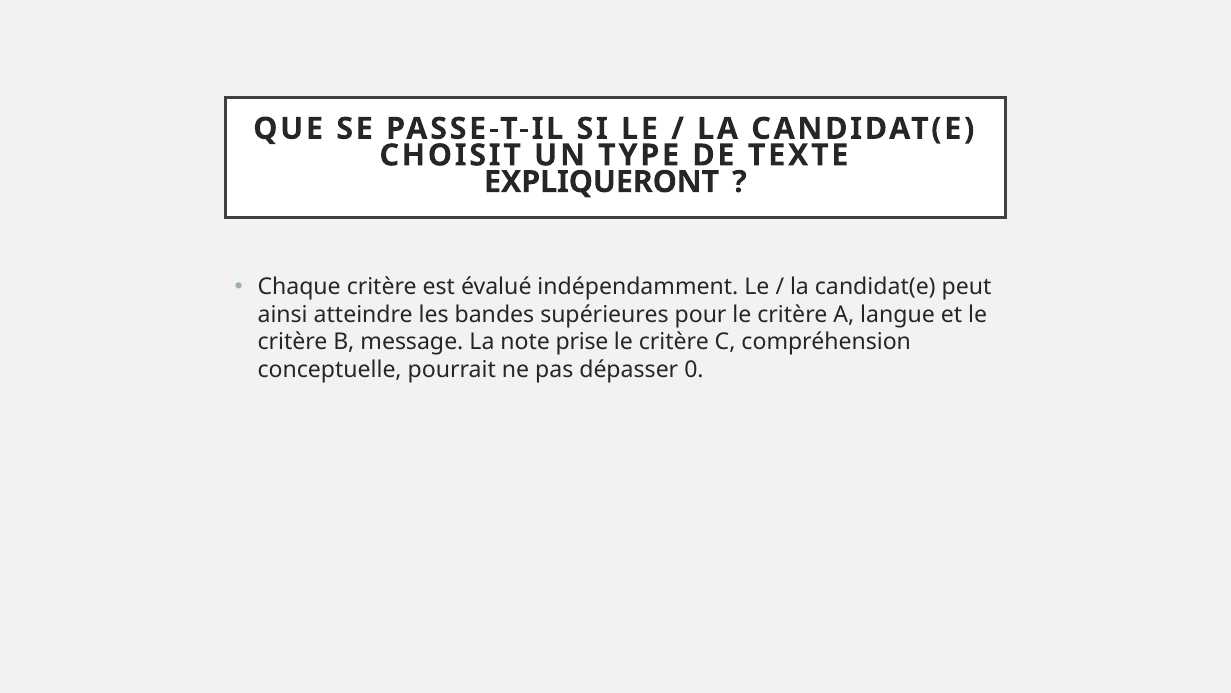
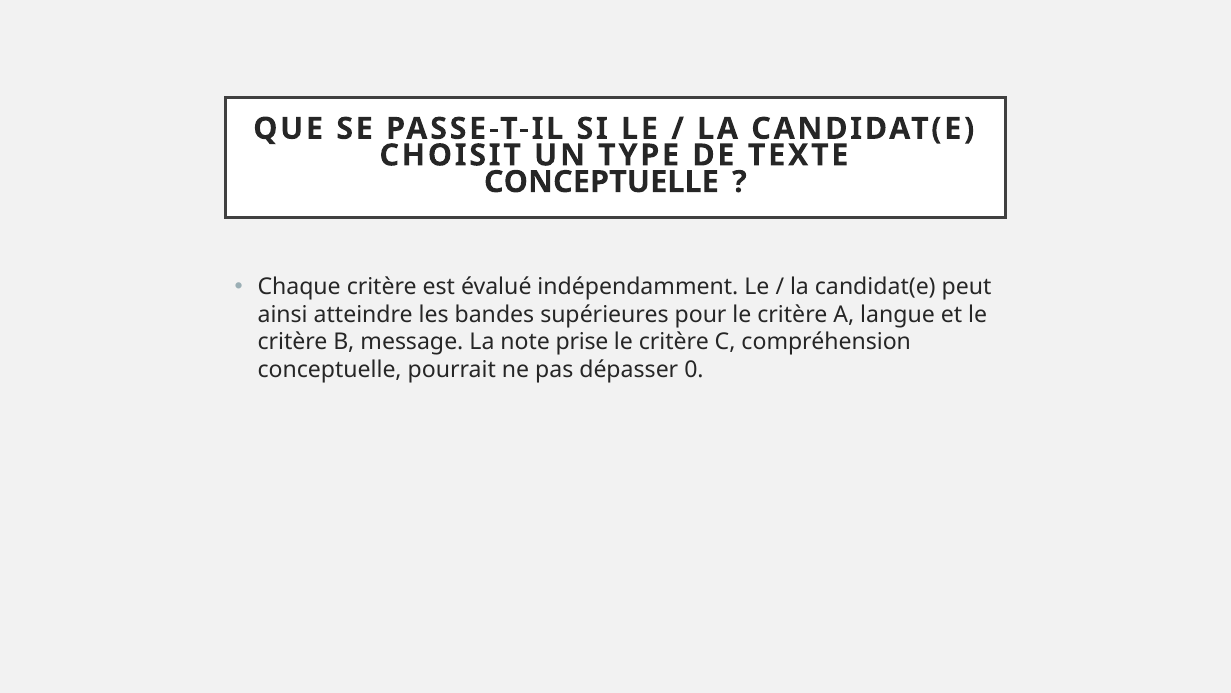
EXPLIQUERONT at (602, 182): EXPLIQUERONT -> CONCEPTUELLE
